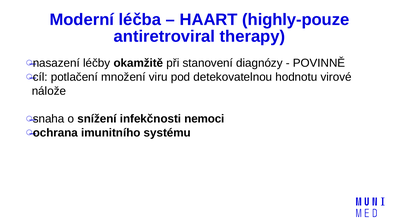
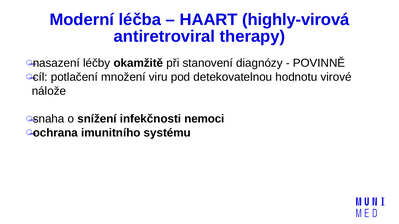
highly-pouze: highly-pouze -> highly-virová
